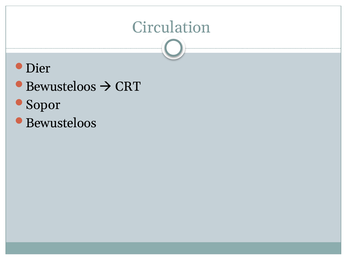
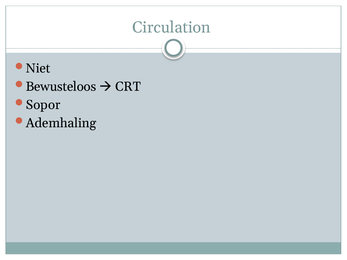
Dier: Dier -> Niet
Bewusteloos at (61, 123): Bewusteloos -> Ademhaling
